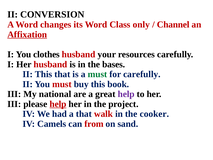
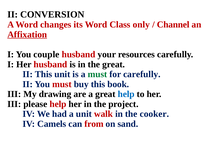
clothes: clothes -> couple
the bases: bases -> great
This that: that -> unit
national: national -> drawing
help at (126, 94) colour: purple -> blue
help at (58, 104) underline: present -> none
a that: that -> unit
